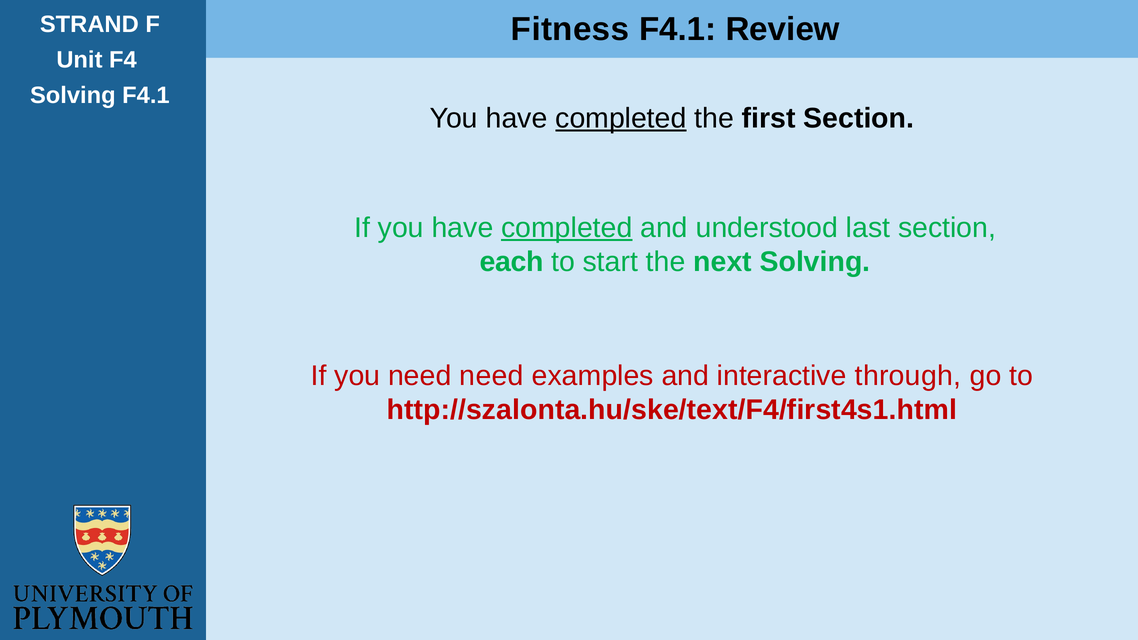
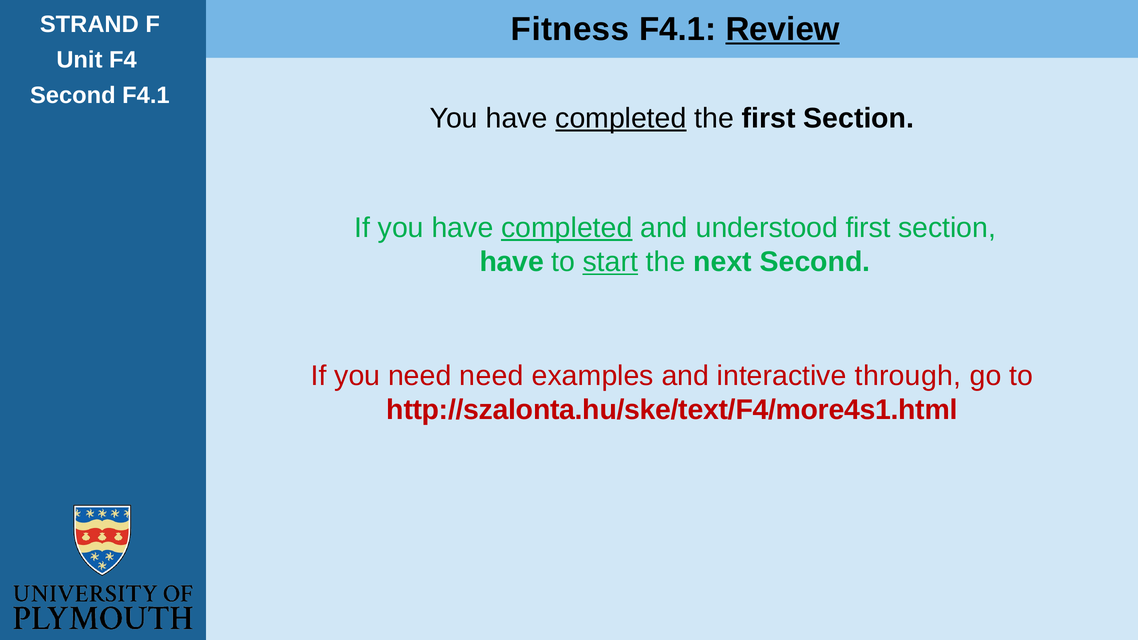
Review underline: none -> present
Solving at (73, 95): Solving -> Second
understood last: last -> first
each at (512, 262): each -> have
start underline: none -> present
next Solving: Solving -> Second
http://szalonta.hu/ske/text/F4/first4s1.html: http://szalonta.hu/ske/text/F4/first4s1.html -> http://szalonta.hu/ske/text/F4/more4s1.html
